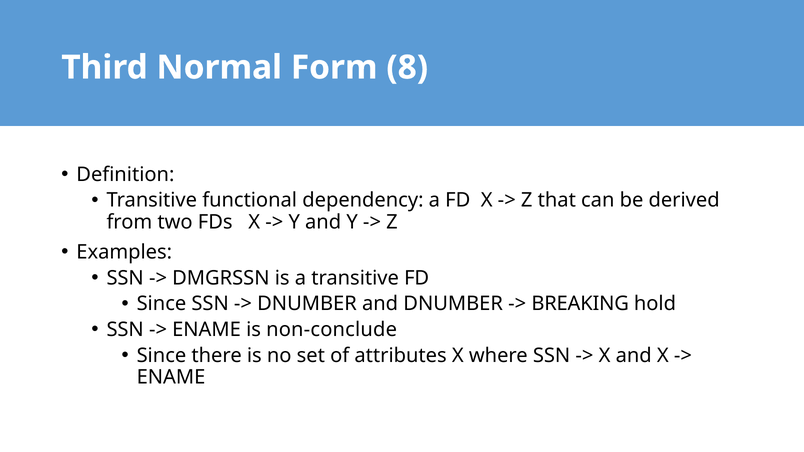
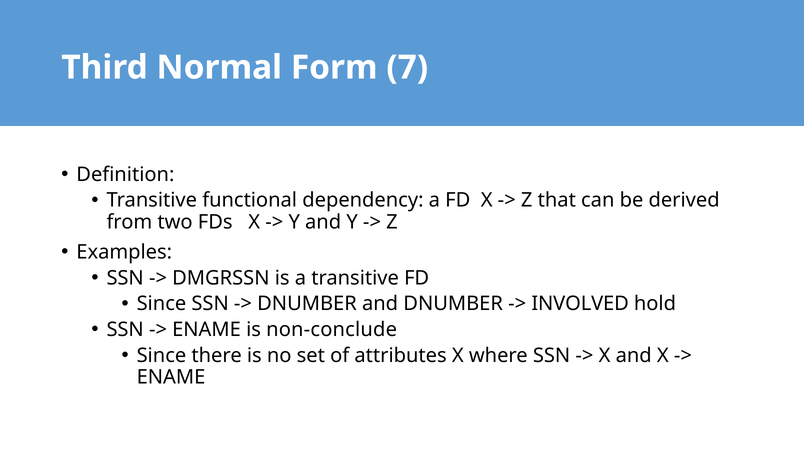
8: 8 -> 7
BREAKING: BREAKING -> INVOLVED
